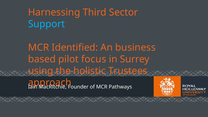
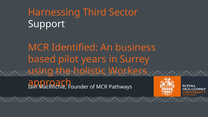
Support colour: light blue -> white
focus: focus -> years
Trustees: Trustees -> Workers
